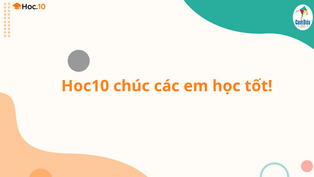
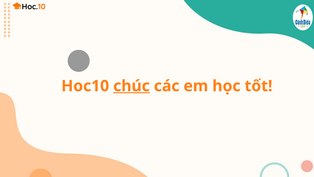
chúc underline: none -> present
